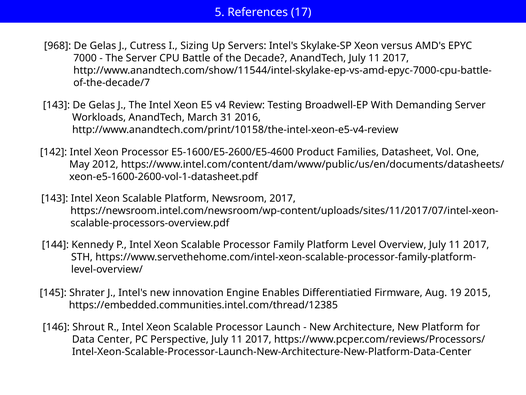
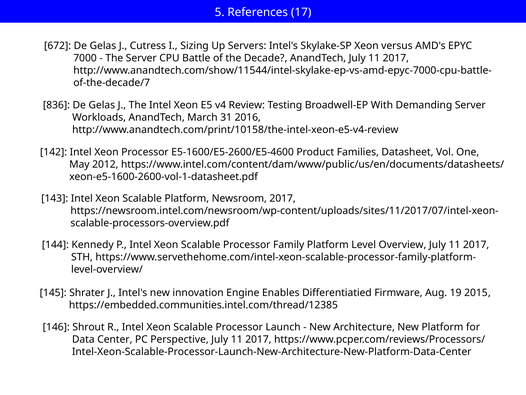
968: 968 -> 672
143 at (56, 105): 143 -> 836
